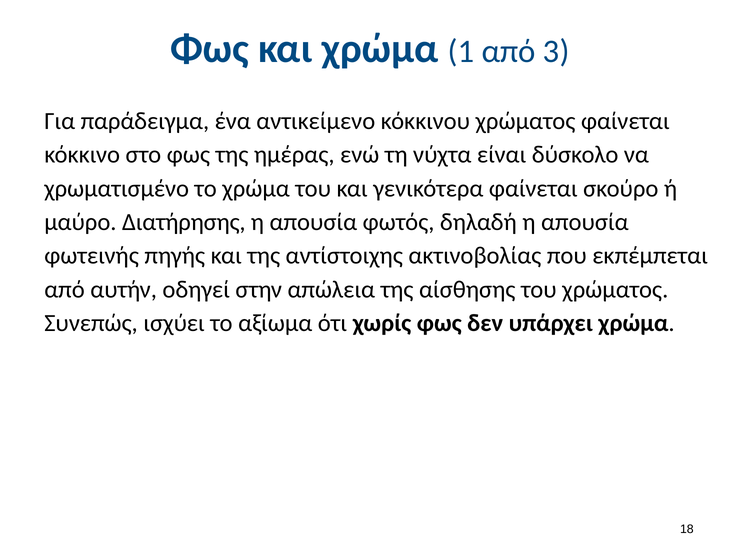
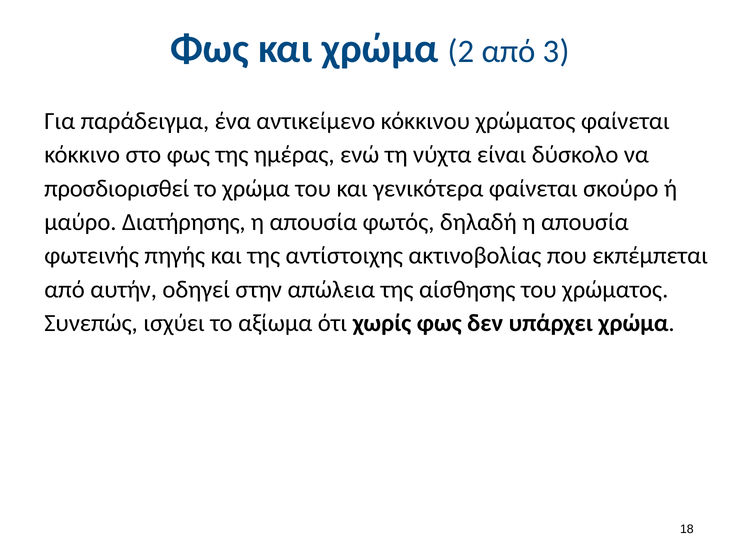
1: 1 -> 2
χρωματισμένο: χρωματισμένο -> προσδιορισθεί
